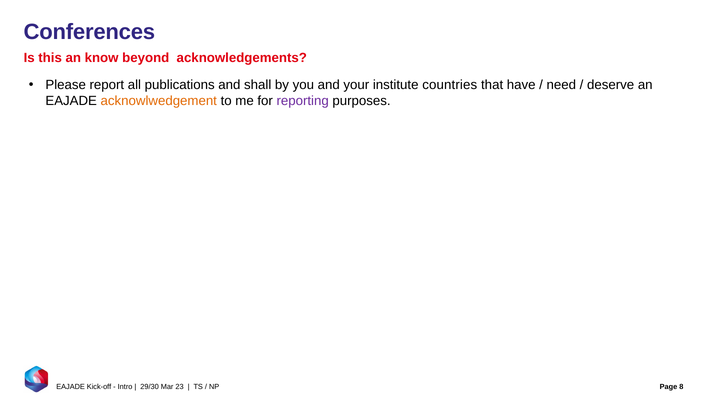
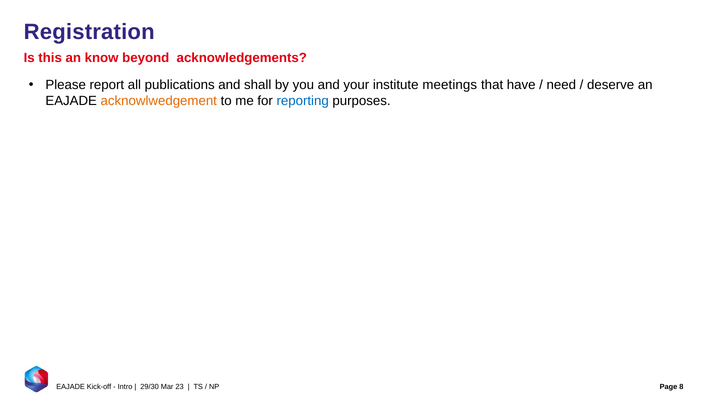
Conferences: Conferences -> Registration
countries: countries -> meetings
reporting colour: purple -> blue
